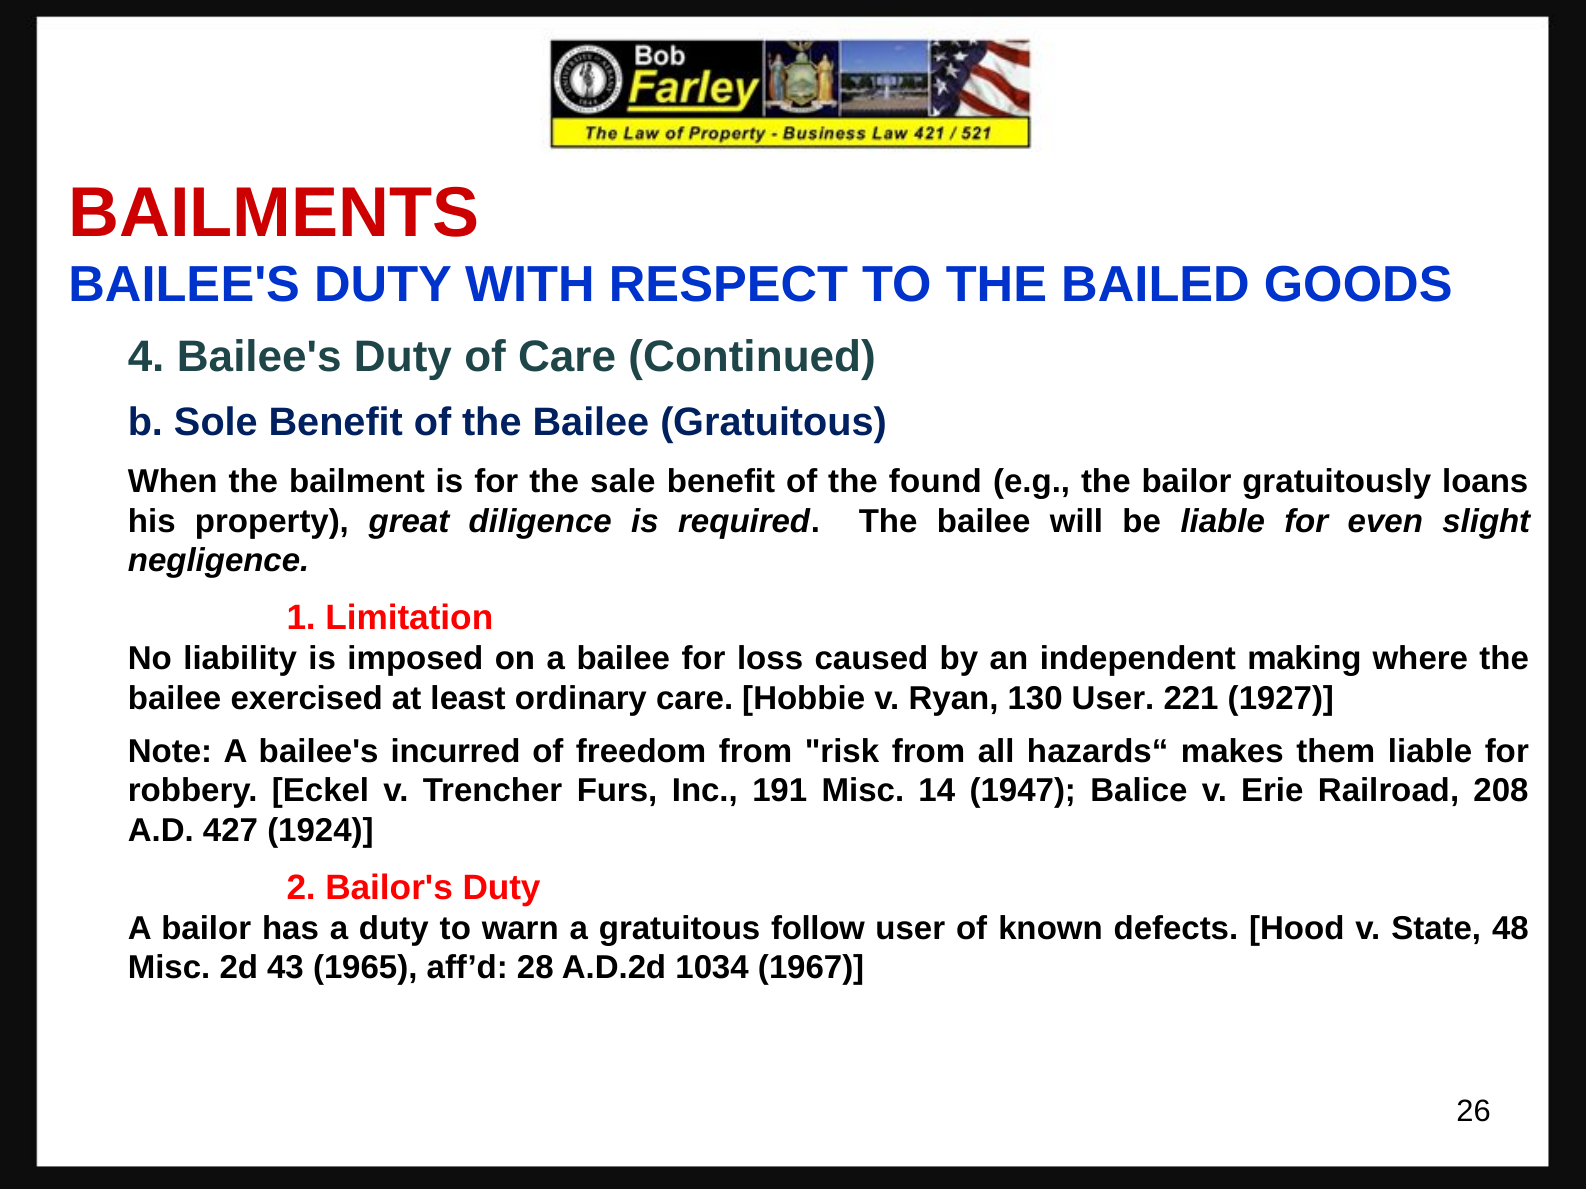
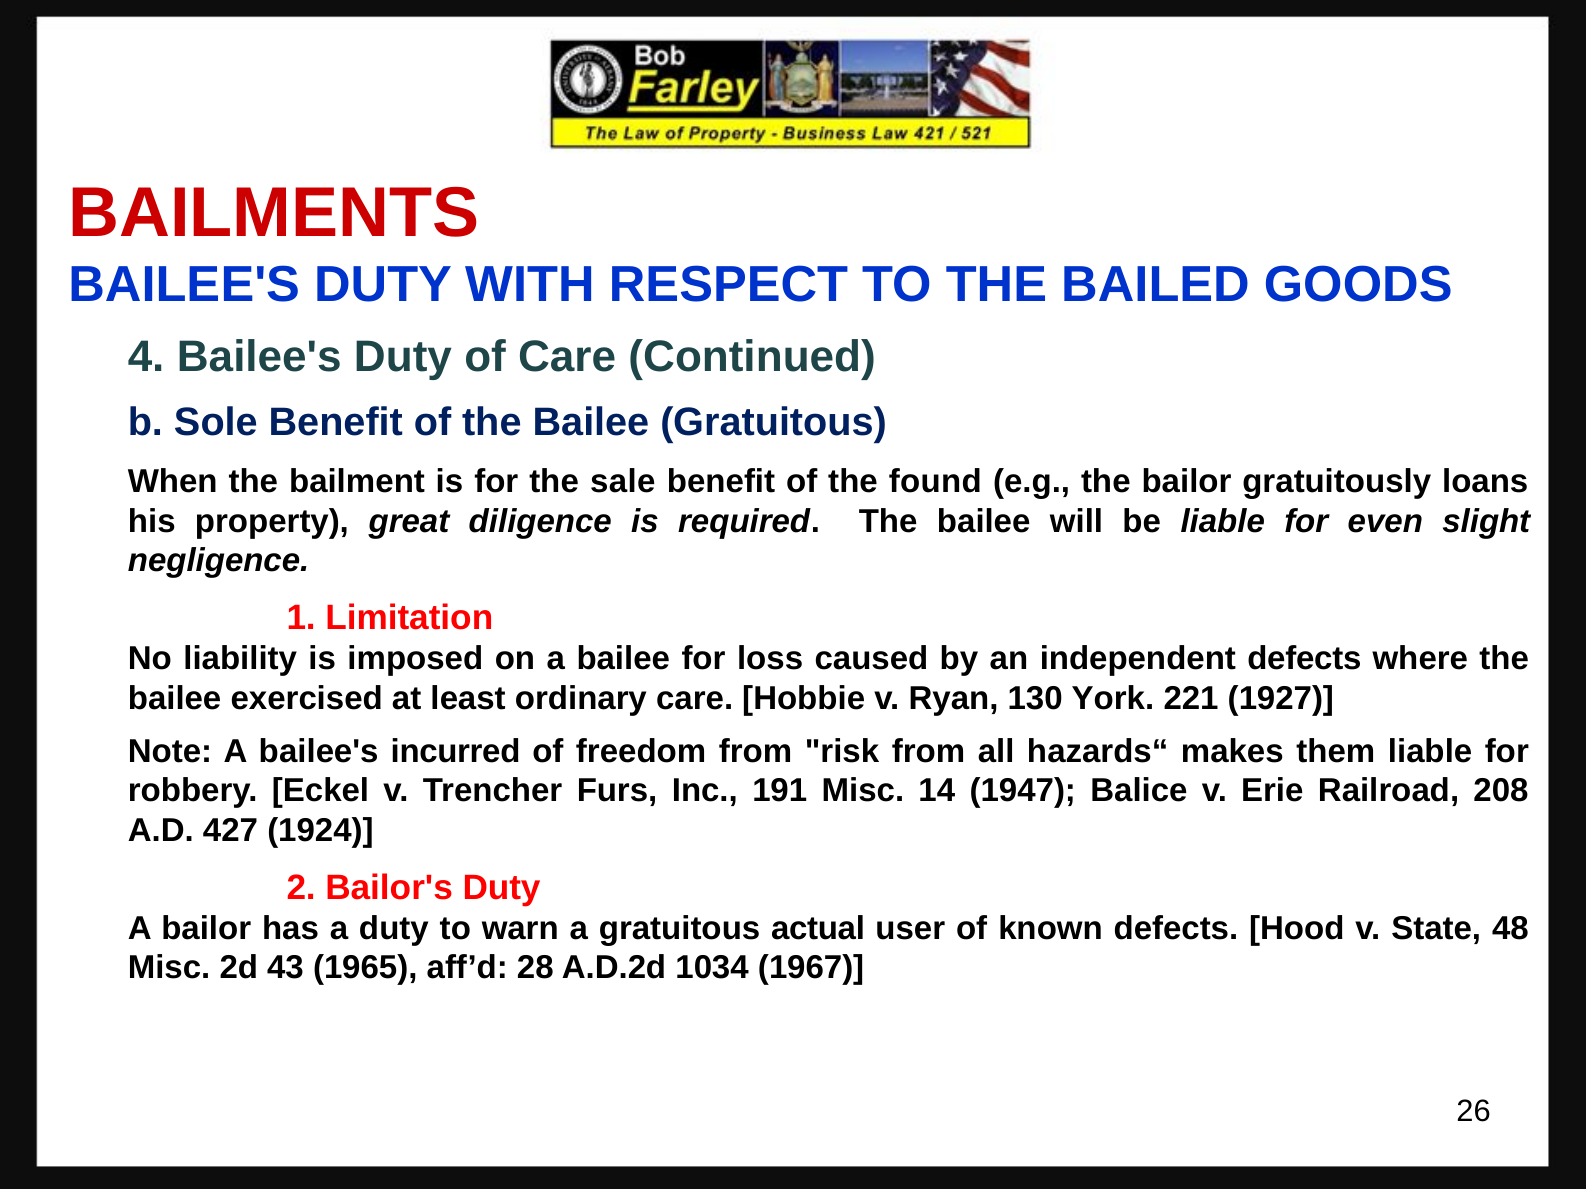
independent making: making -> defects
130 User: User -> York
follow: follow -> actual
